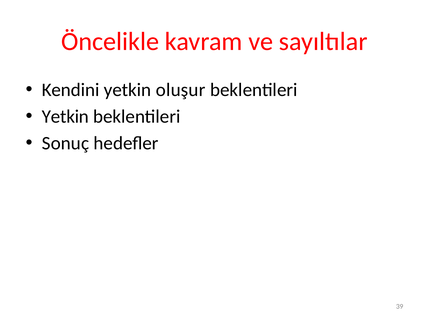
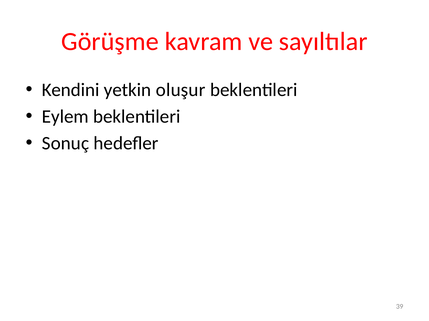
Öncelikle: Öncelikle -> Görüşme
Yetkin at (65, 117): Yetkin -> Eylem
